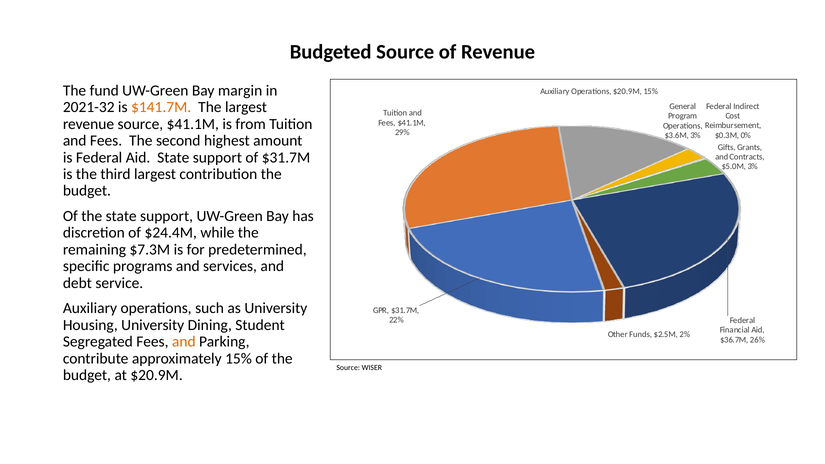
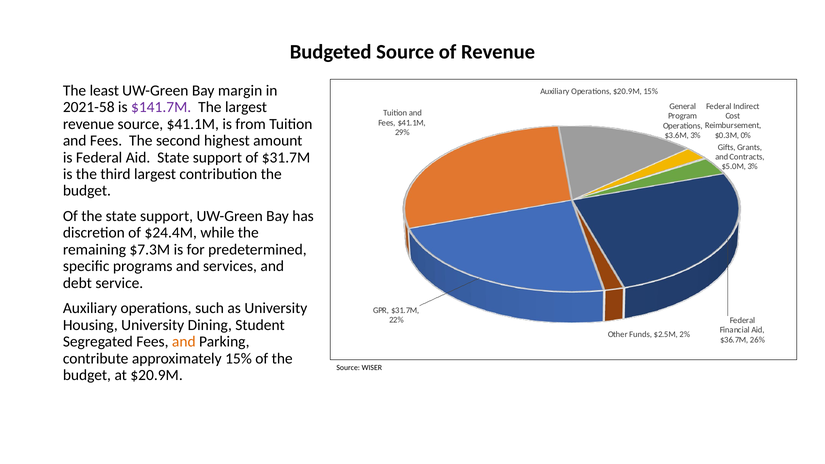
fund: fund -> least
2021-32: 2021-32 -> 2021-58
$141.7M colour: orange -> purple
